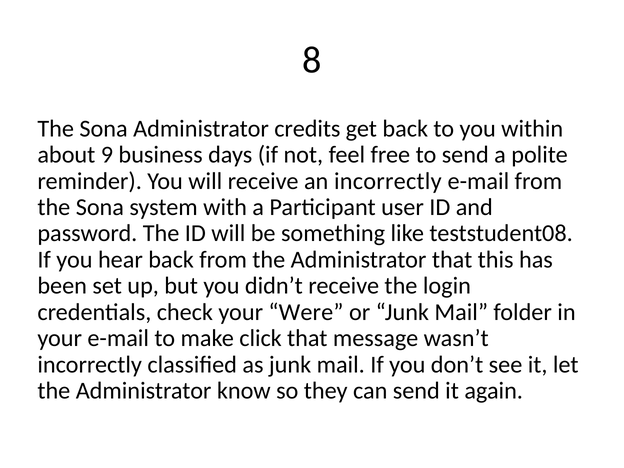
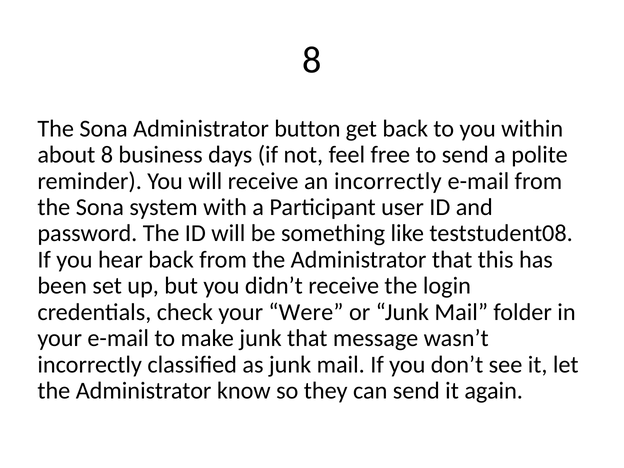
credits: credits -> button
about 9: 9 -> 8
make click: click -> junk
